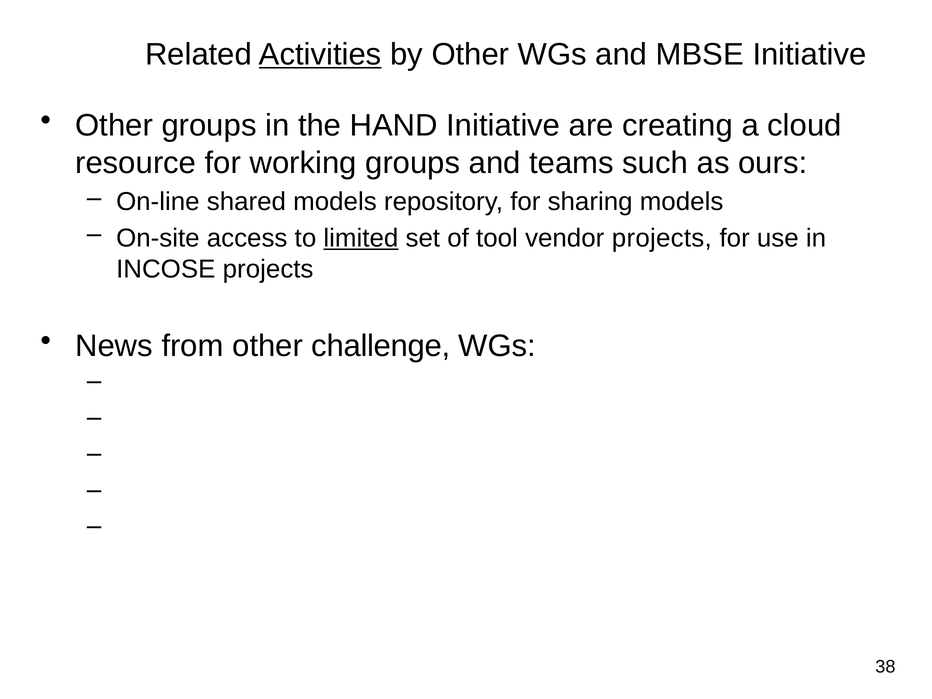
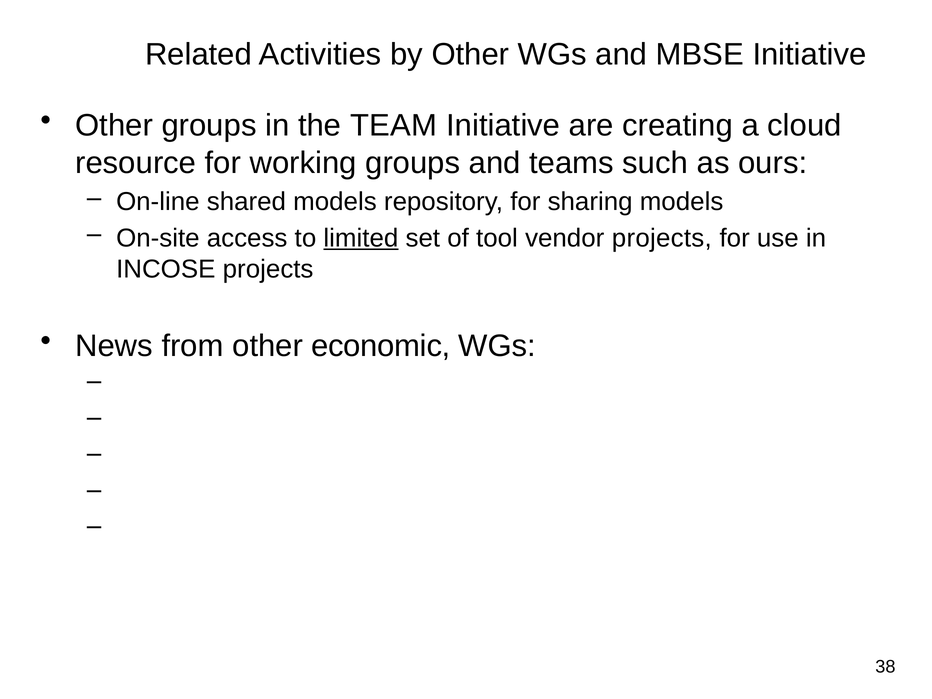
Activities underline: present -> none
HAND: HAND -> TEAM
challenge: challenge -> economic
